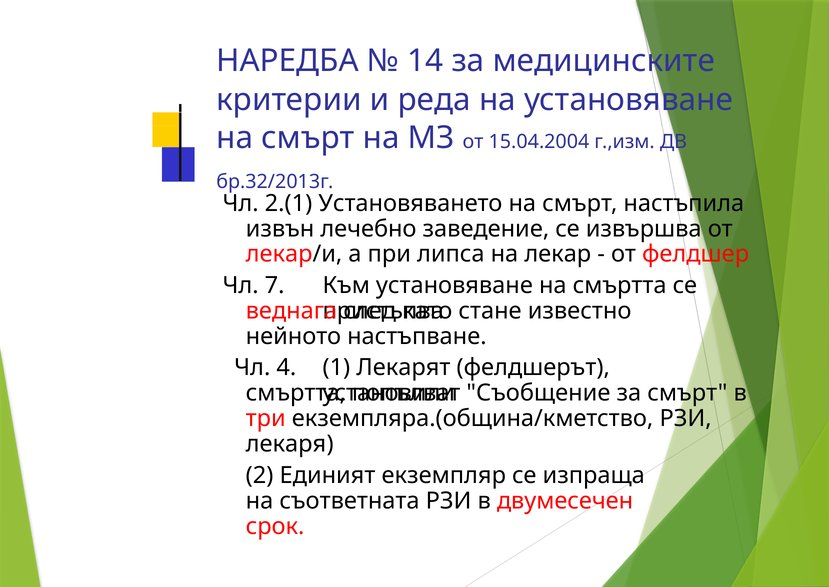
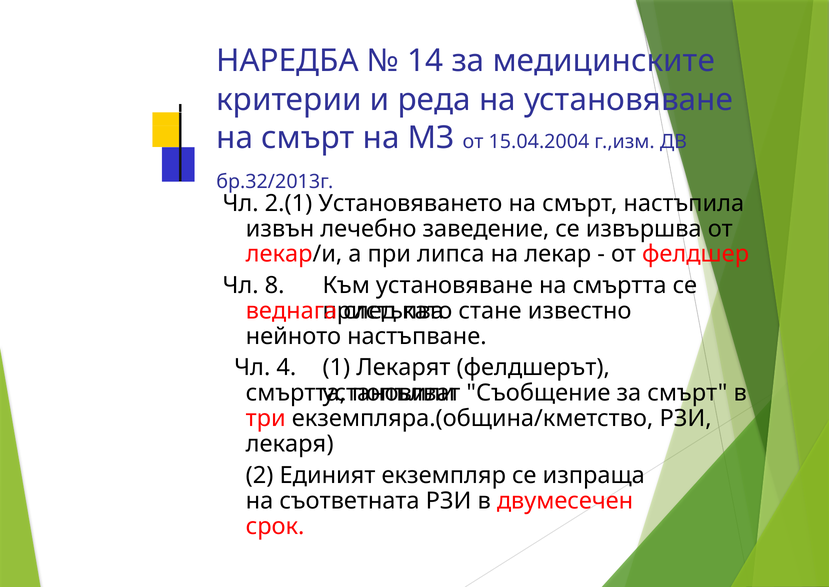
7: 7 -> 8
